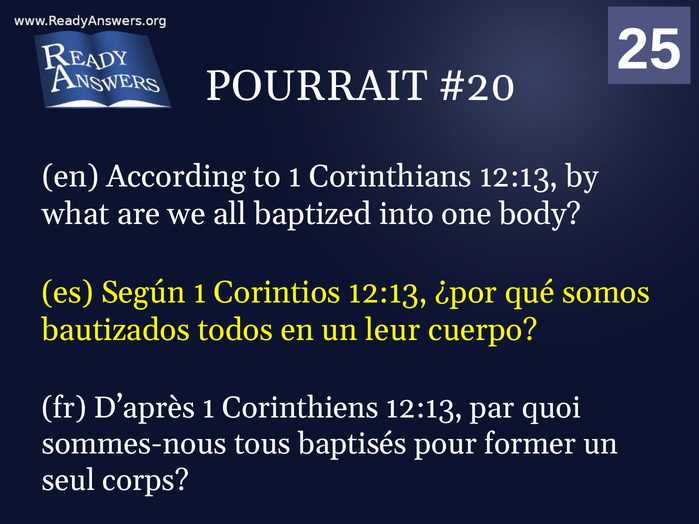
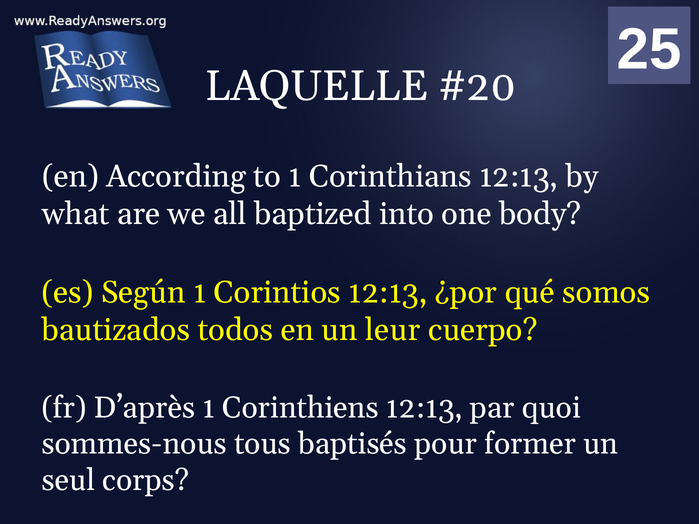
POURRAIT: POURRAIT -> LAQUELLE
